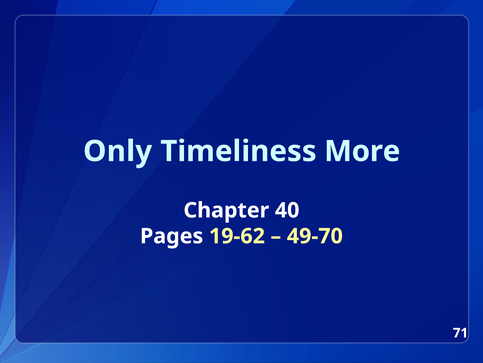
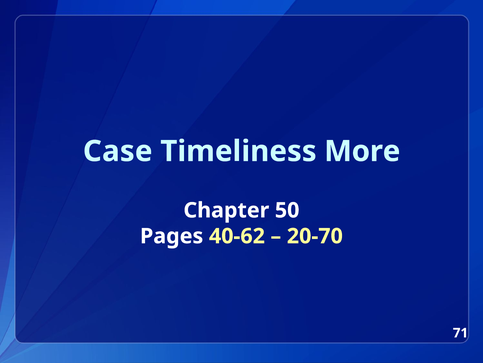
Only: Only -> Case
40: 40 -> 50
19-62: 19-62 -> 40-62
49-70: 49-70 -> 20-70
